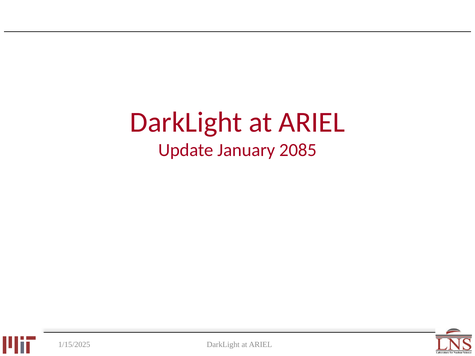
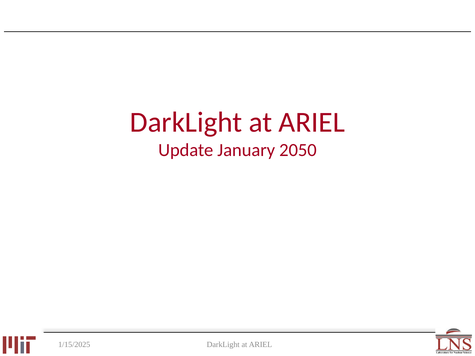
2085: 2085 -> 2050
